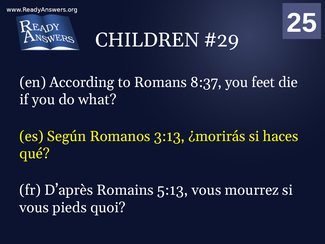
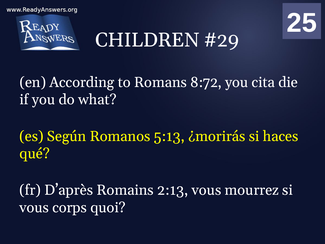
8:37: 8:37 -> 8:72
feet: feet -> cita
3:13: 3:13 -> 5:13
5:13: 5:13 -> 2:13
pieds: pieds -> corps
